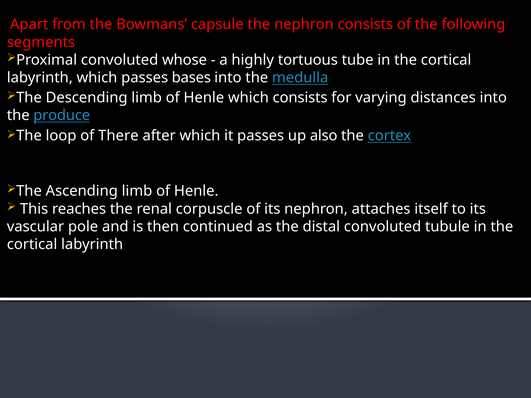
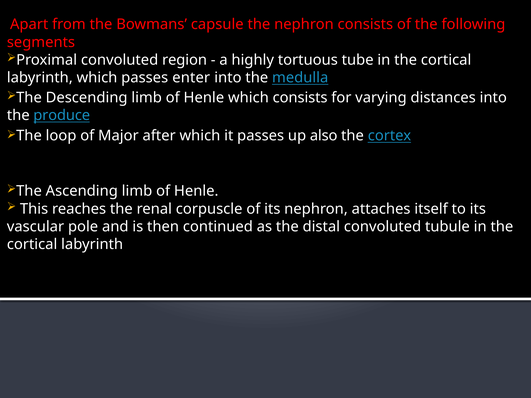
whose: whose -> region
bases: bases -> enter
There: There -> Major
